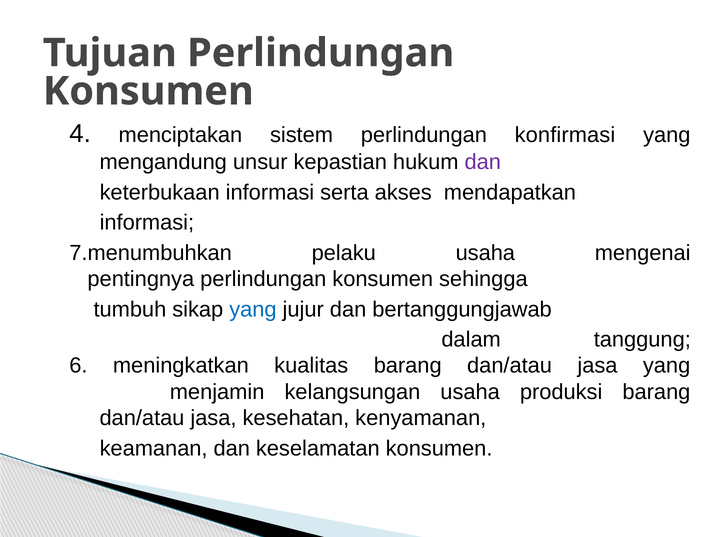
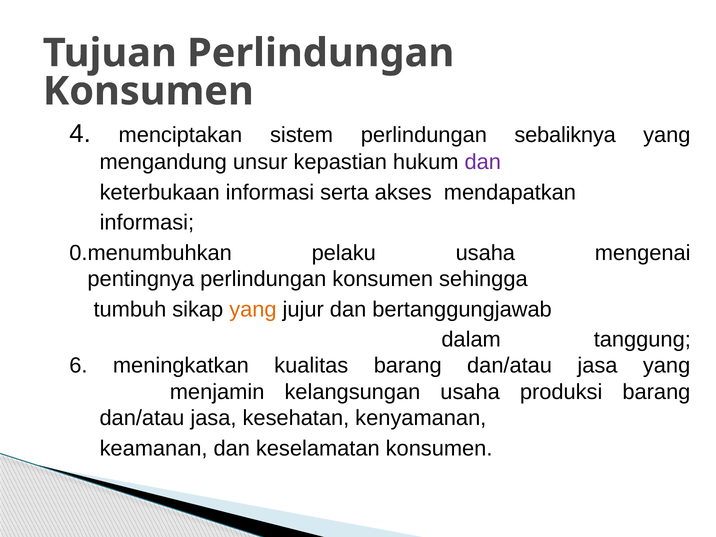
konfirmasi: konfirmasi -> sebaliknya
7.menumbuhkan: 7.menumbuhkan -> 0.menumbuhkan
yang at (253, 309) colour: blue -> orange
